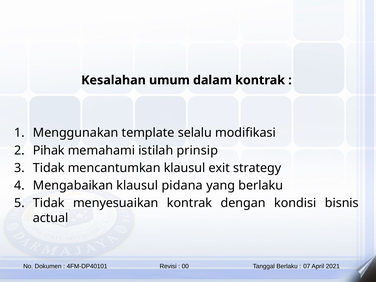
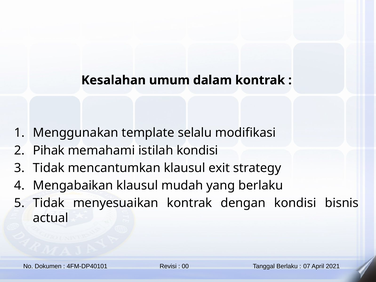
istilah prinsip: prinsip -> kondisi
pidana: pidana -> mudah
